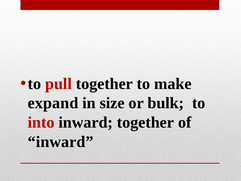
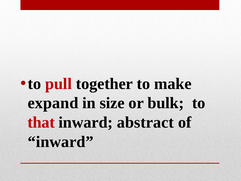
into: into -> that
inward together: together -> abstract
